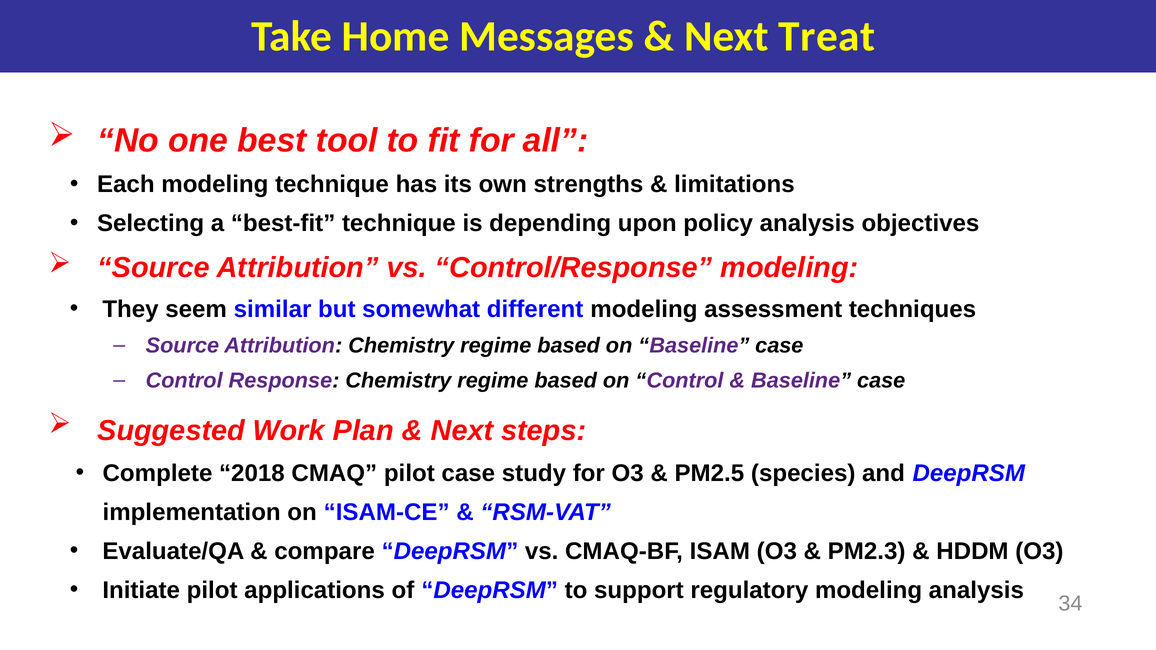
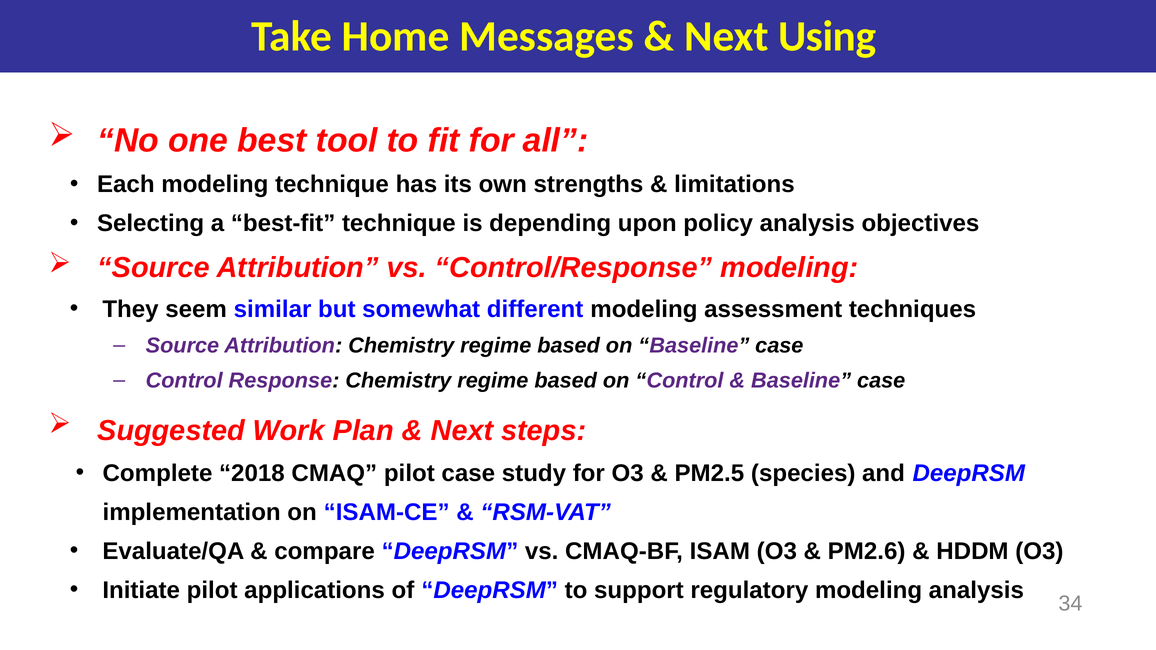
Treat: Treat -> Using
PM2.3: PM2.3 -> PM2.6
